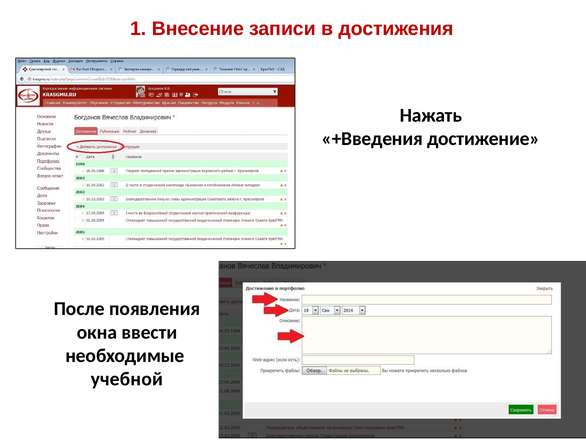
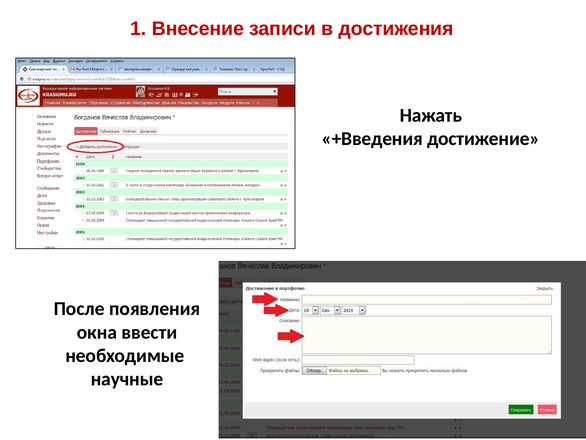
учебной: учебной -> научные
